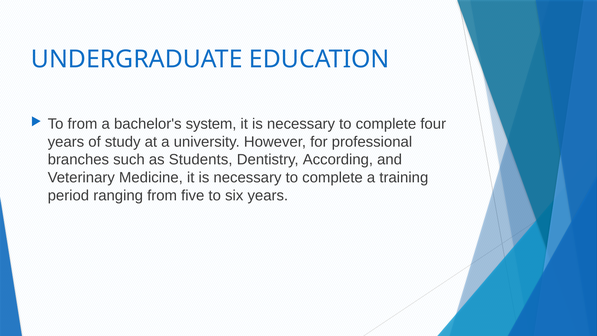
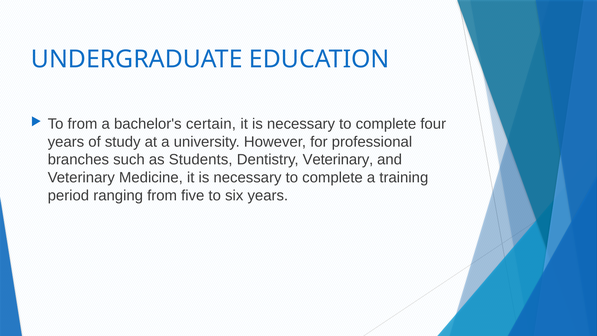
system: system -> certain
Dentistry According: According -> Veterinary
